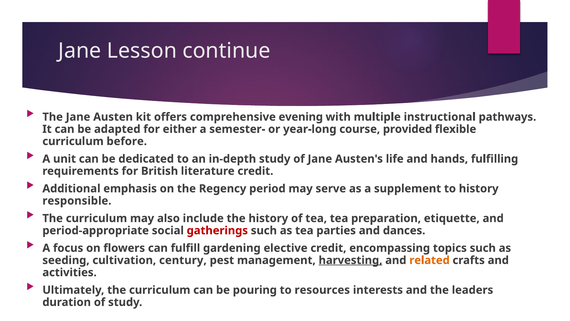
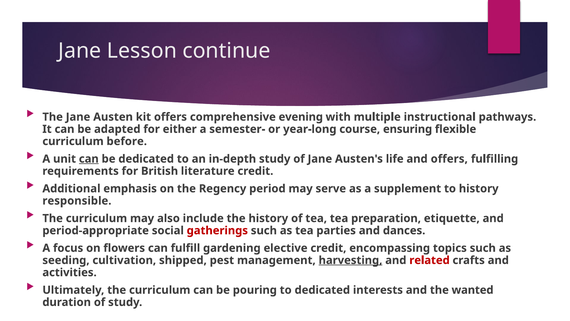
provided: provided -> ensuring
can at (89, 159) underline: none -> present
and hands: hands -> offers
century: century -> shipped
related colour: orange -> red
to resources: resources -> dedicated
leaders: leaders -> wanted
